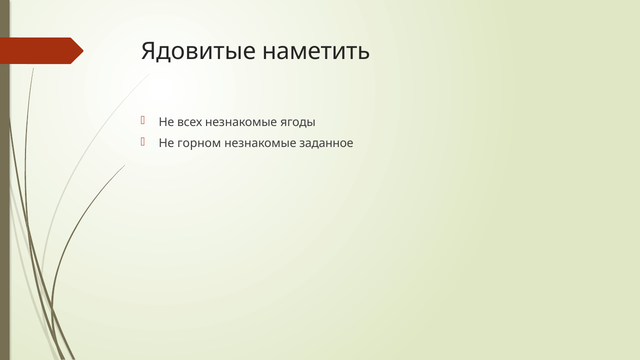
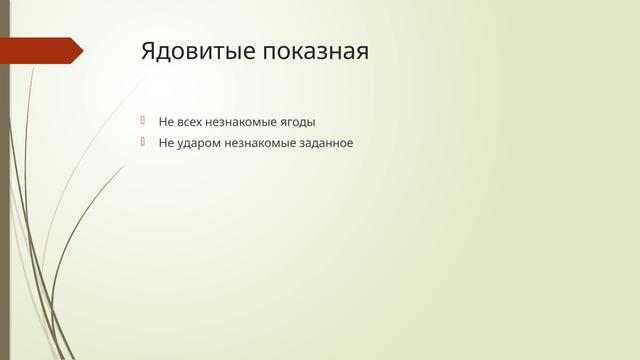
наметить: наметить -> показная
горном: горном -> ударом
